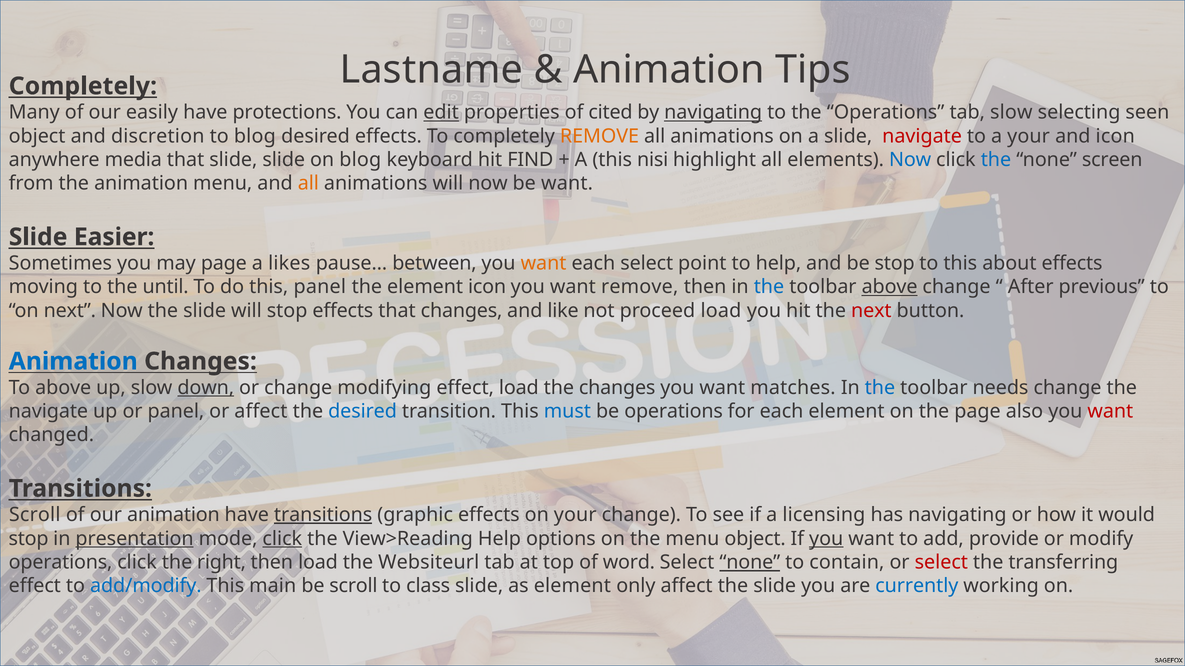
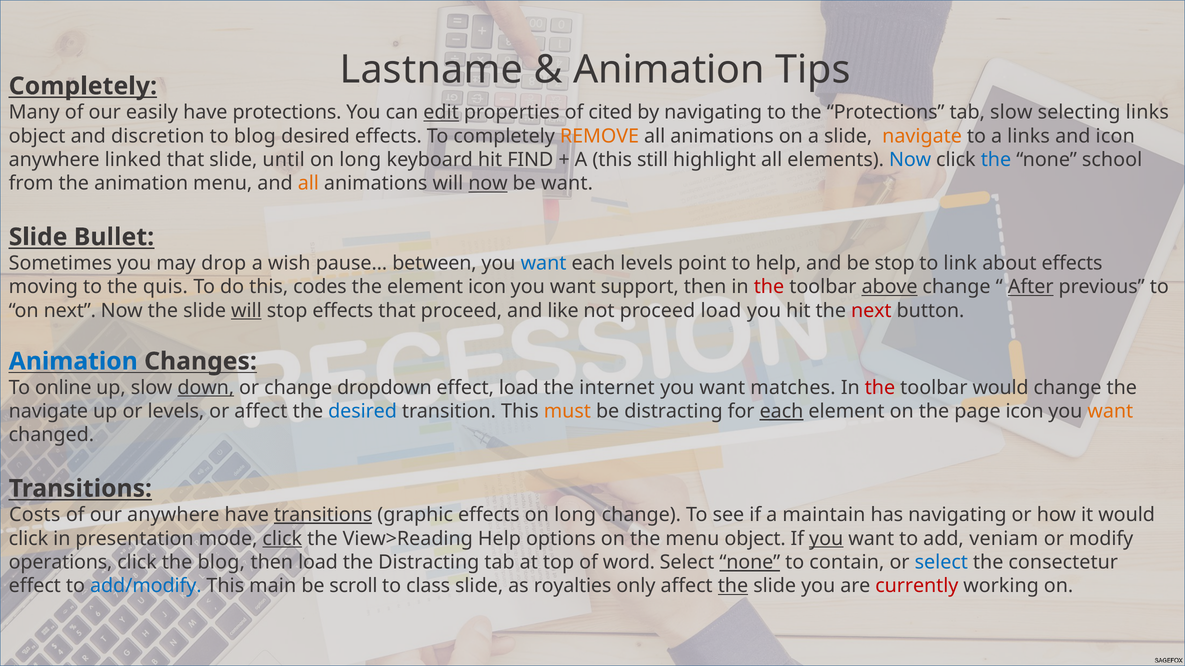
navigating at (713, 112) underline: present -> none
the Operations: Operations -> Protections
selecting seen: seen -> links
navigate at (922, 136) colour: red -> orange
a your: your -> links
media: media -> linked
slide slide: slide -> until
blog at (360, 160): blog -> long
nisi: nisi -> still
screen: screen -> school
now at (488, 184) underline: none -> present
Easier: Easier -> Bullet
may page: page -> drop
likes: likes -> wish
want at (544, 264) colour: orange -> blue
each select: select -> levels
to this: this -> link
until: until -> quis
this panel: panel -> codes
want remove: remove -> support
the at (769, 287) colour: blue -> red
After underline: none -> present
will at (246, 311) underline: none -> present
that changes: changes -> proceed
To above: above -> online
modifying: modifying -> dropdown
the changes: changes -> internet
the at (880, 388) colour: blue -> red
toolbar needs: needs -> would
or panel: panel -> levels
must colour: blue -> orange
be operations: operations -> distracting
each at (782, 412) underline: none -> present
page also: also -> icon
want at (1110, 412) colour: red -> orange
Scroll at (35, 515): Scroll -> Costs
our animation: animation -> anywhere
effects on your: your -> long
licensing: licensing -> maintain
stop at (29, 539): stop -> click
presentation underline: present -> none
provide: provide -> veniam
the right: right -> blog
the Websiteurl: Websiteurl -> Distracting
select at (941, 563) colour: red -> blue
transferring: transferring -> consectetur
as element: element -> royalties
the at (733, 586) underline: none -> present
currently colour: blue -> red
